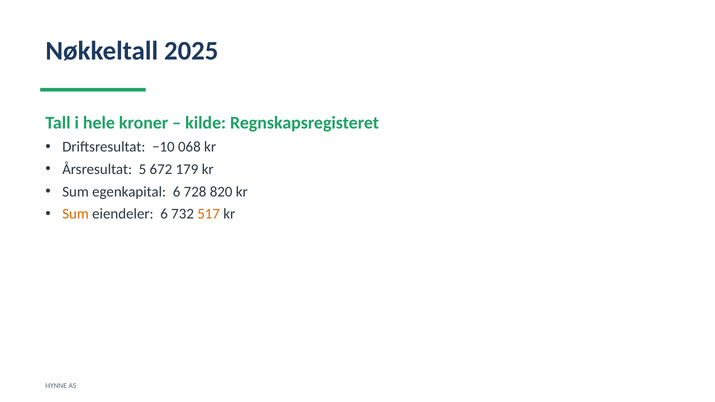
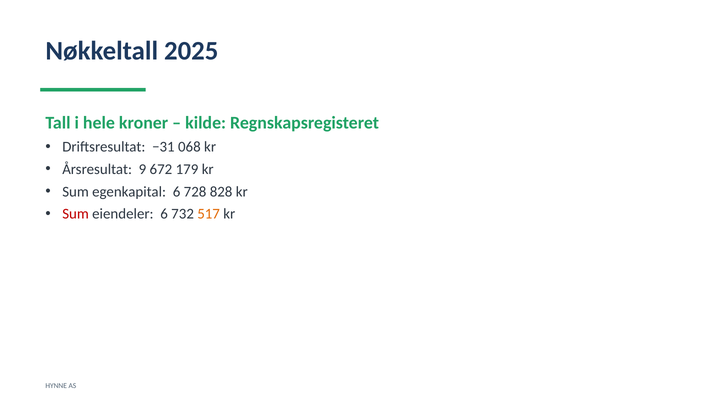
−10: −10 -> −31
5: 5 -> 9
820: 820 -> 828
Sum at (76, 214) colour: orange -> red
